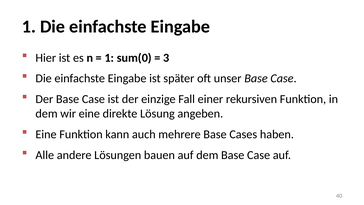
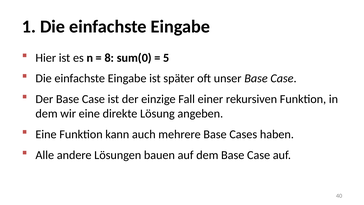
1 at (109, 58): 1 -> 8
3: 3 -> 5
